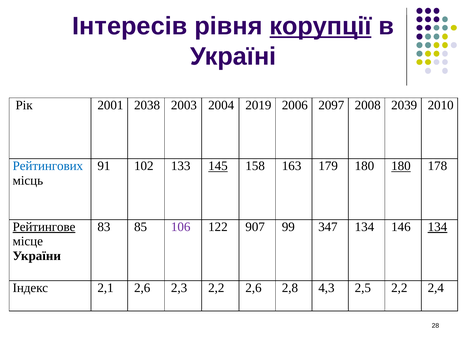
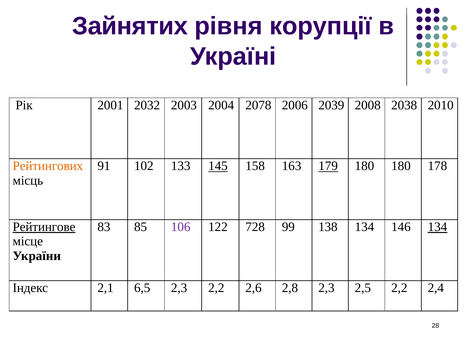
Інтересів: Інтересів -> Зайнятих
корупції underline: present -> none
2038: 2038 -> 2032
2019: 2019 -> 2078
2097: 2097 -> 2039
2039: 2039 -> 2038
Рейтингових colour: blue -> orange
179 underline: none -> present
180 at (401, 166) underline: present -> none
907: 907 -> 728
347: 347 -> 138
2,1 2,6: 2,6 -> 6,5
2,8 4,3: 4,3 -> 2,3
